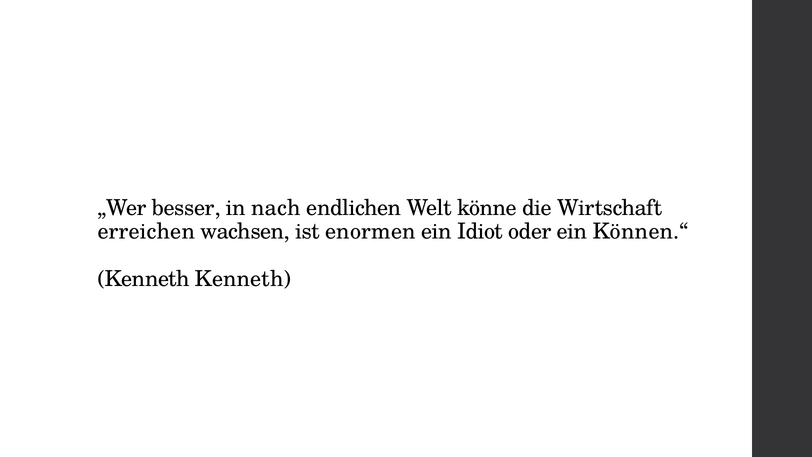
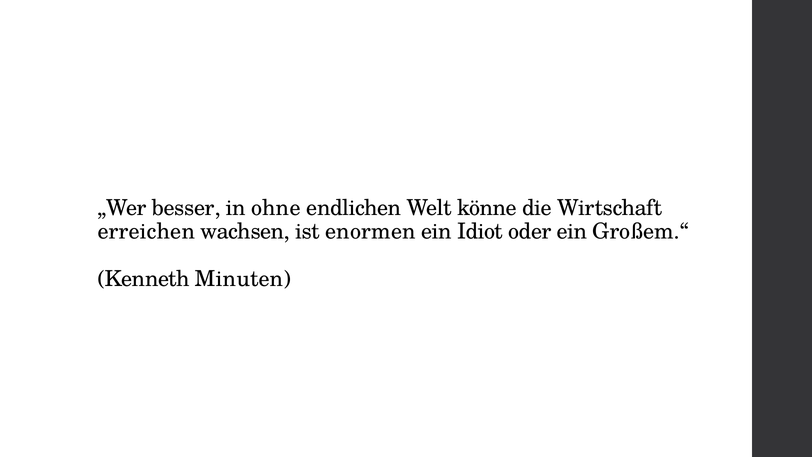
nach: nach -> ohne
Können.“: Können.“ -> Großem.“
Kenneth Kenneth: Kenneth -> Minuten
